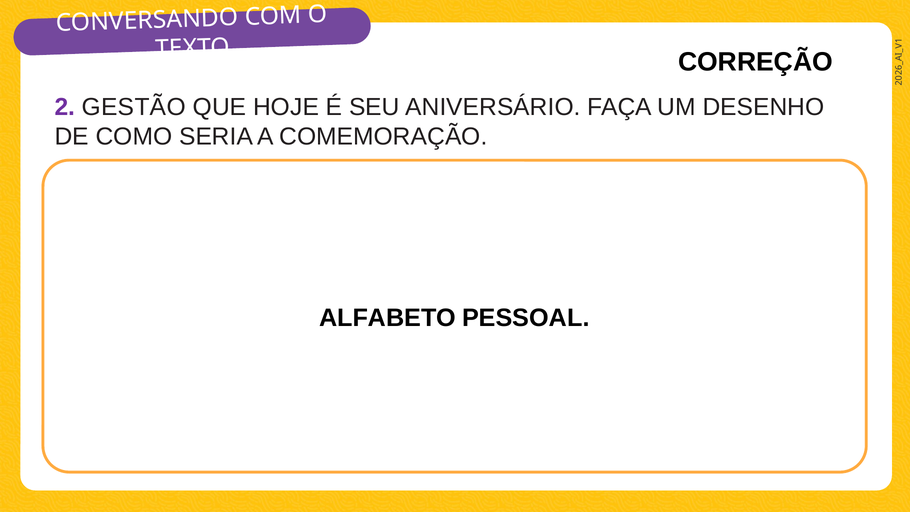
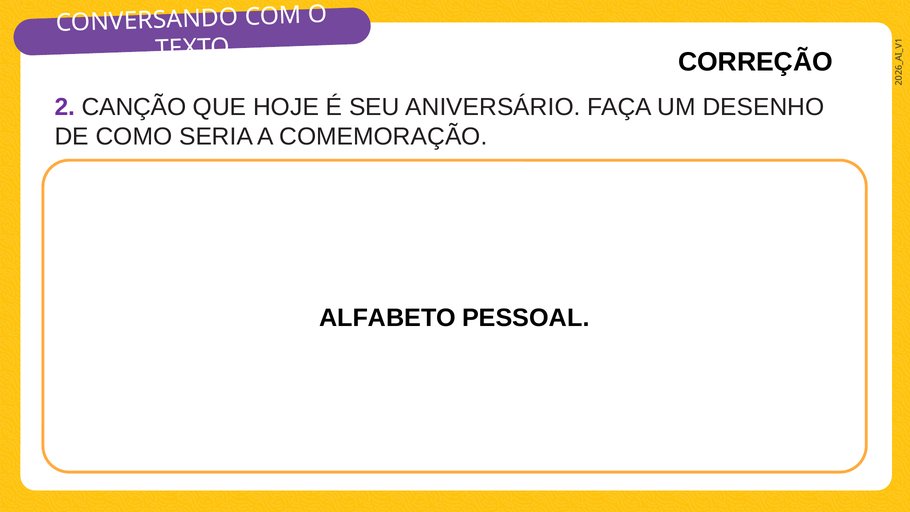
GESTÃO: GESTÃO -> CANÇÃO
